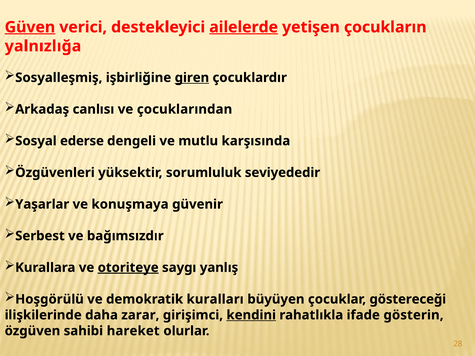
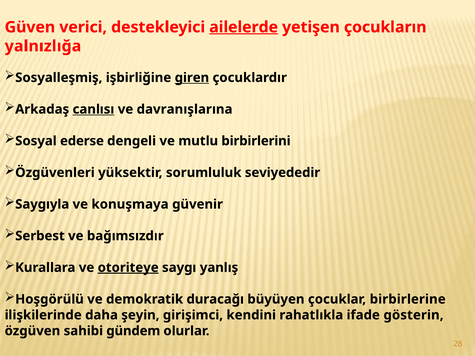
Güven underline: present -> none
canlısı underline: none -> present
çocuklarından: çocuklarından -> davranışlarına
karşısında: karşısında -> birbirlerini
Yaşarlar: Yaşarlar -> Saygıyla
kuralları: kuralları -> duracağı
göstereceği: göstereceği -> birbirlerine
zarar: zarar -> şeyin
kendini underline: present -> none
hareket: hareket -> gündem
